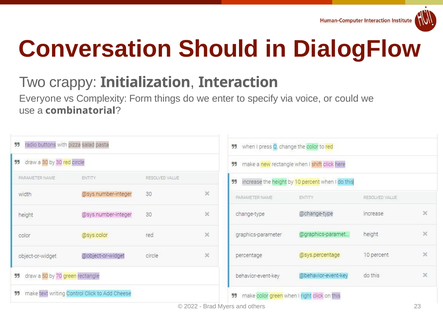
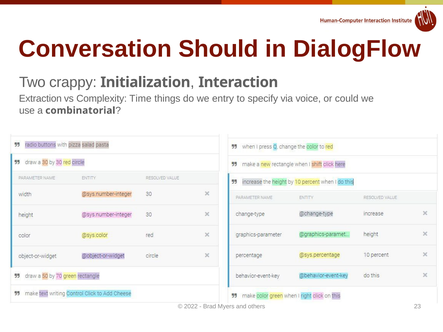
Everyone: Everyone -> Extraction
Form: Form -> Time
enter: enter -> entry
